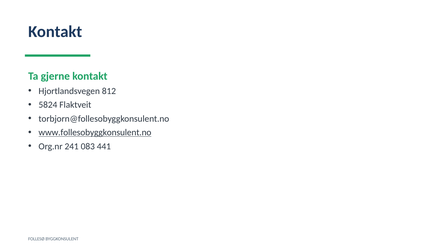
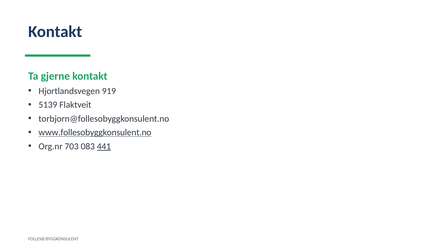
812: 812 -> 919
5824: 5824 -> 5139
241: 241 -> 703
441 underline: none -> present
